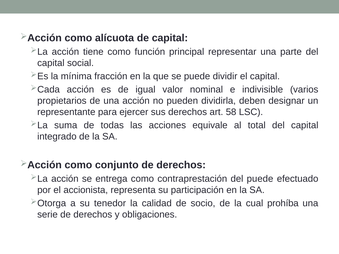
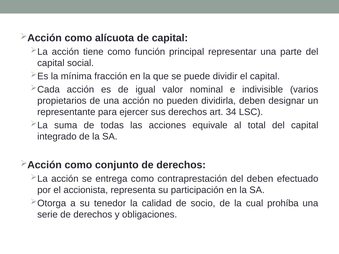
58: 58 -> 34
del puede: puede -> deben
